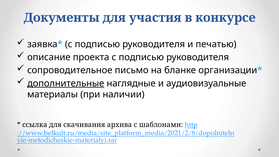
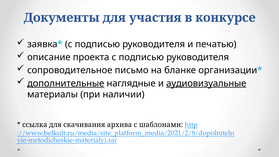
аудиовизуальные underline: none -> present
